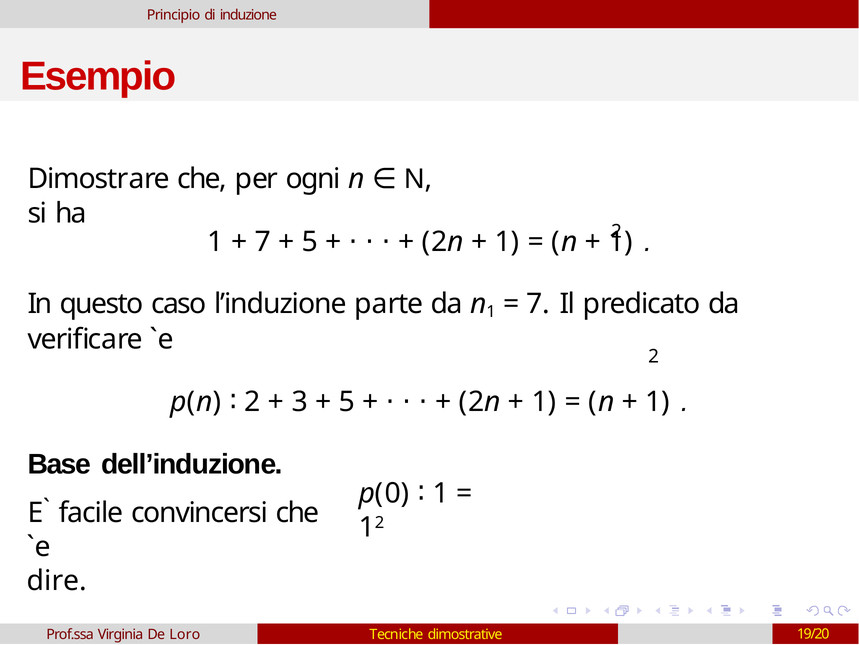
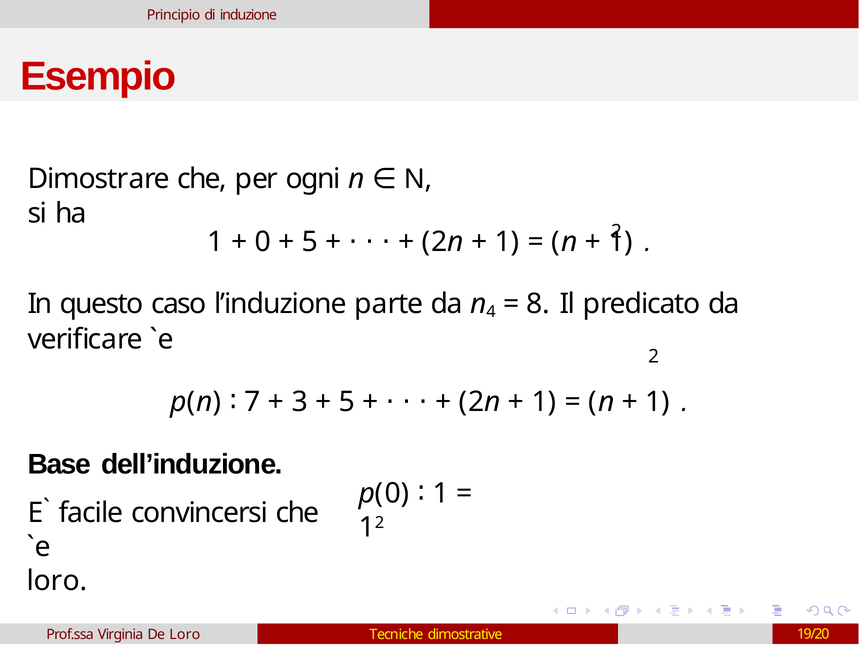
7 at (263, 242): 7 -> 0
n 1: 1 -> 4
7 at (538, 304): 7 -> 8
2 at (253, 402): 2 -> 7
dire at (57, 581): dire -> loro
